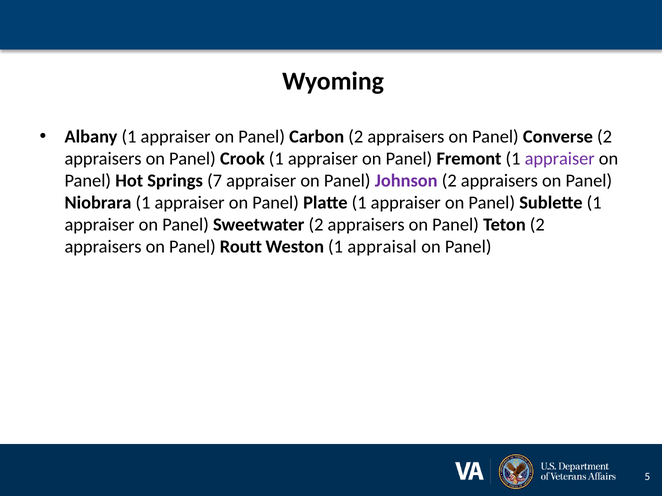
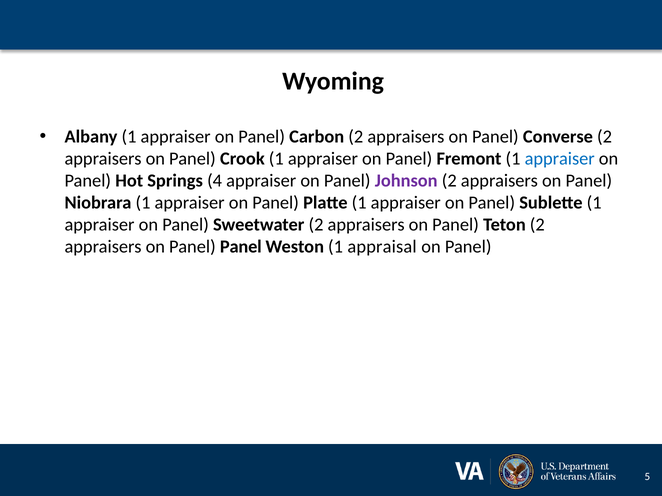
appraiser at (560, 159) colour: purple -> blue
7: 7 -> 4
Panel Routt: Routt -> Panel
